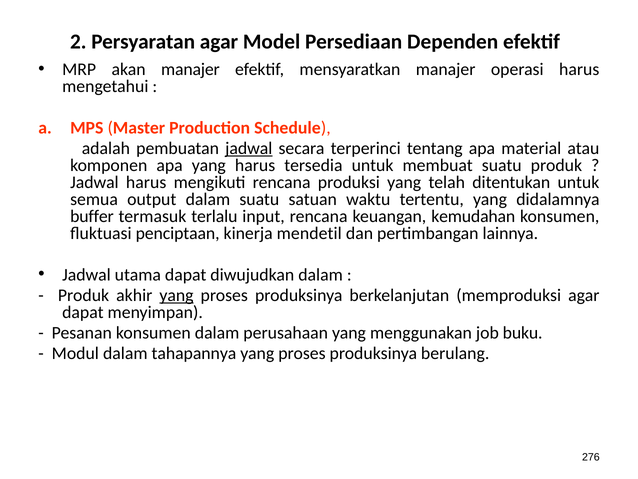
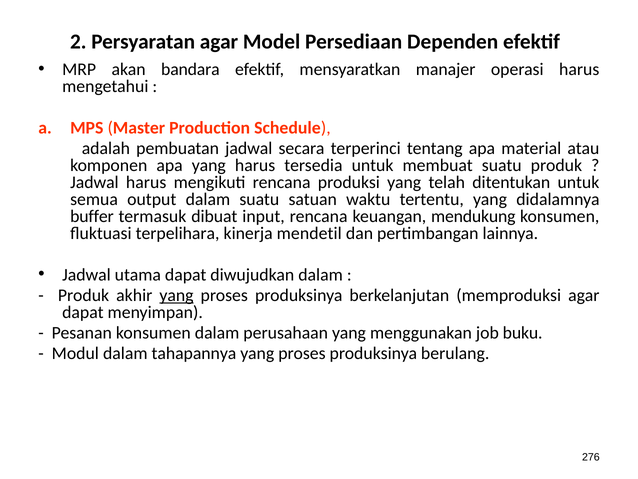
akan manajer: manajer -> bandara
jadwal at (249, 148) underline: present -> none
terlalu: terlalu -> dibuat
kemudahan: kemudahan -> mendukung
penciptaan: penciptaan -> terpelihara
